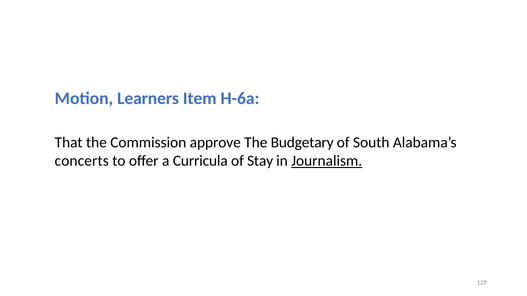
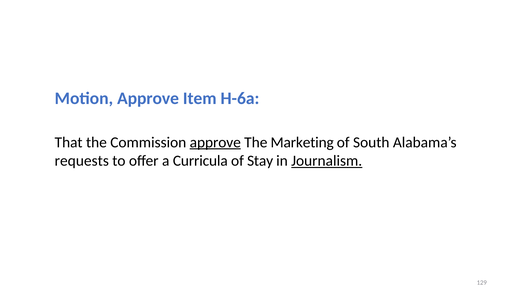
Motion Learners: Learners -> Approve
approve at (215, 143) underline: none -> present
Budgetary: Budgetary -> Marketing
concerts: concerts -> requests
